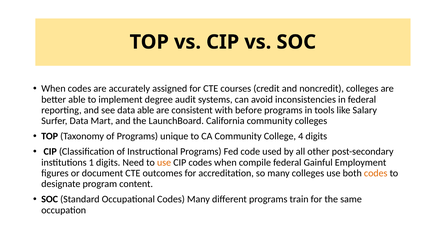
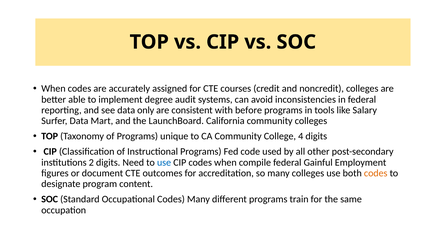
data able: able -> only
1: 1 -> 2
use at (164, 162) colour: orange -> blue
